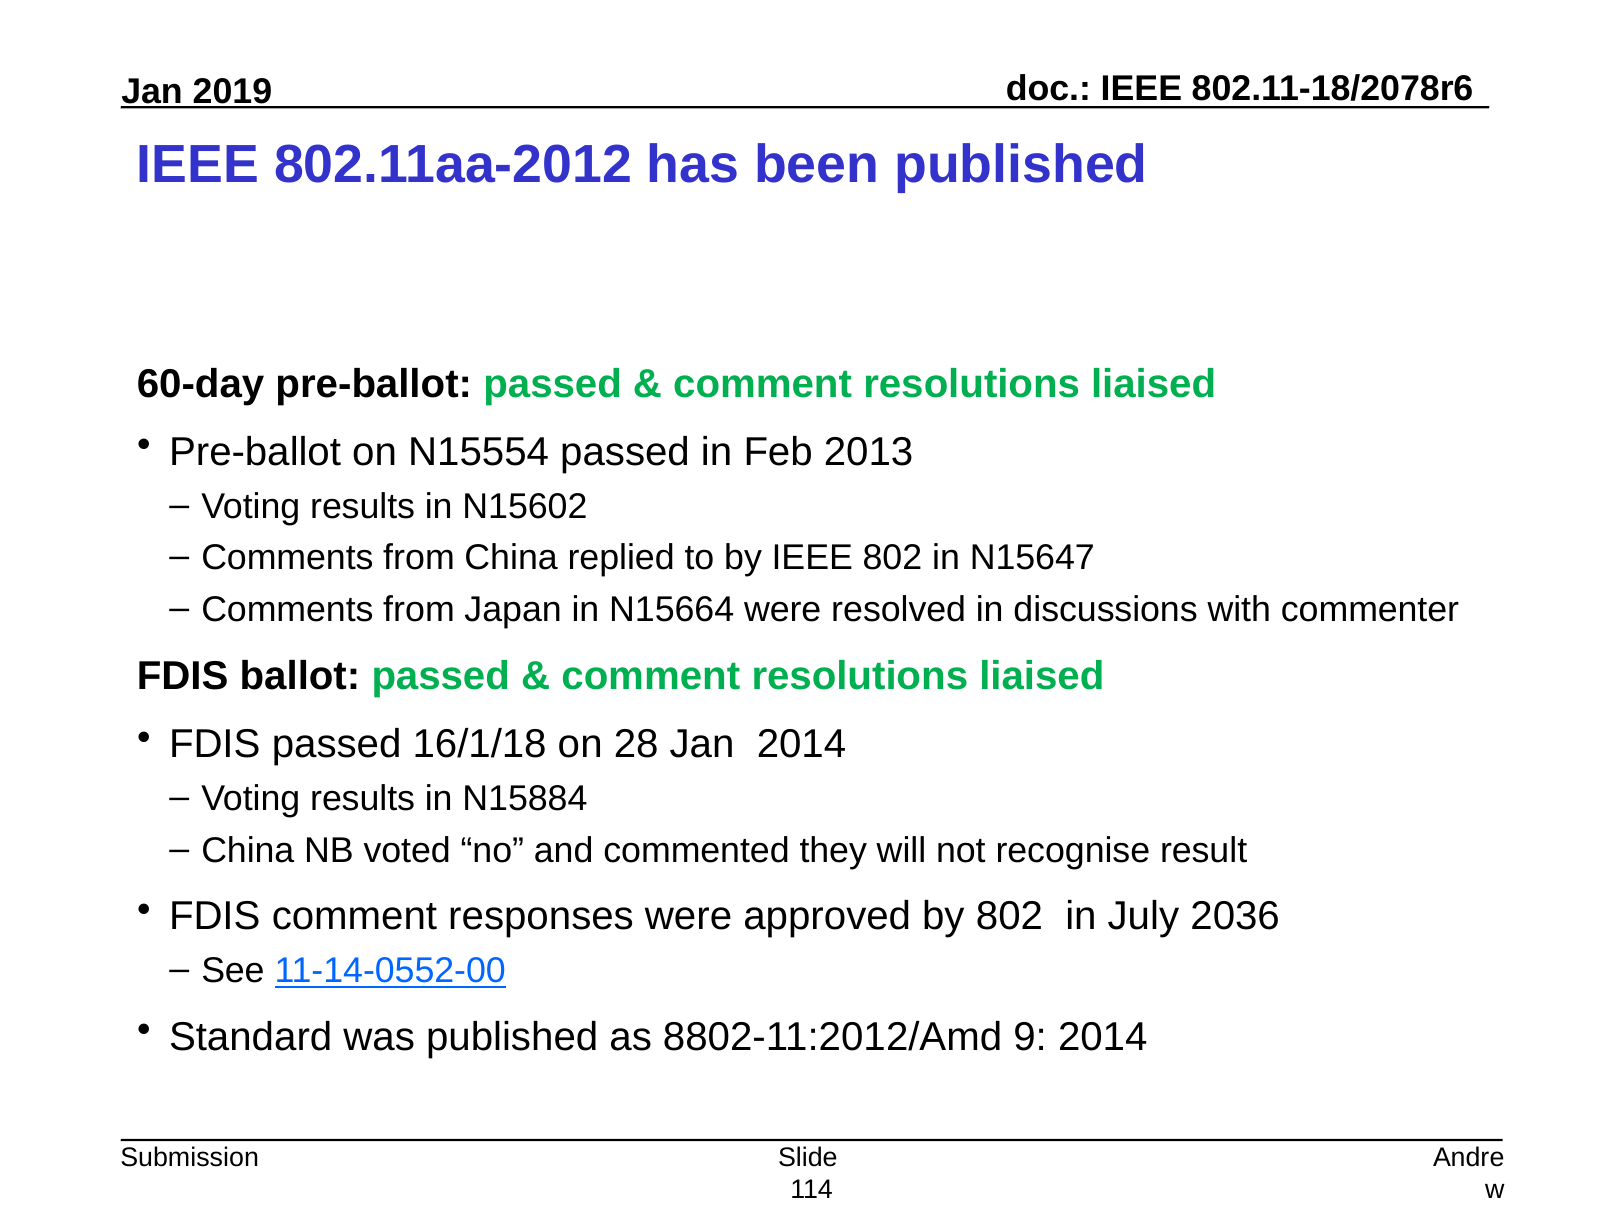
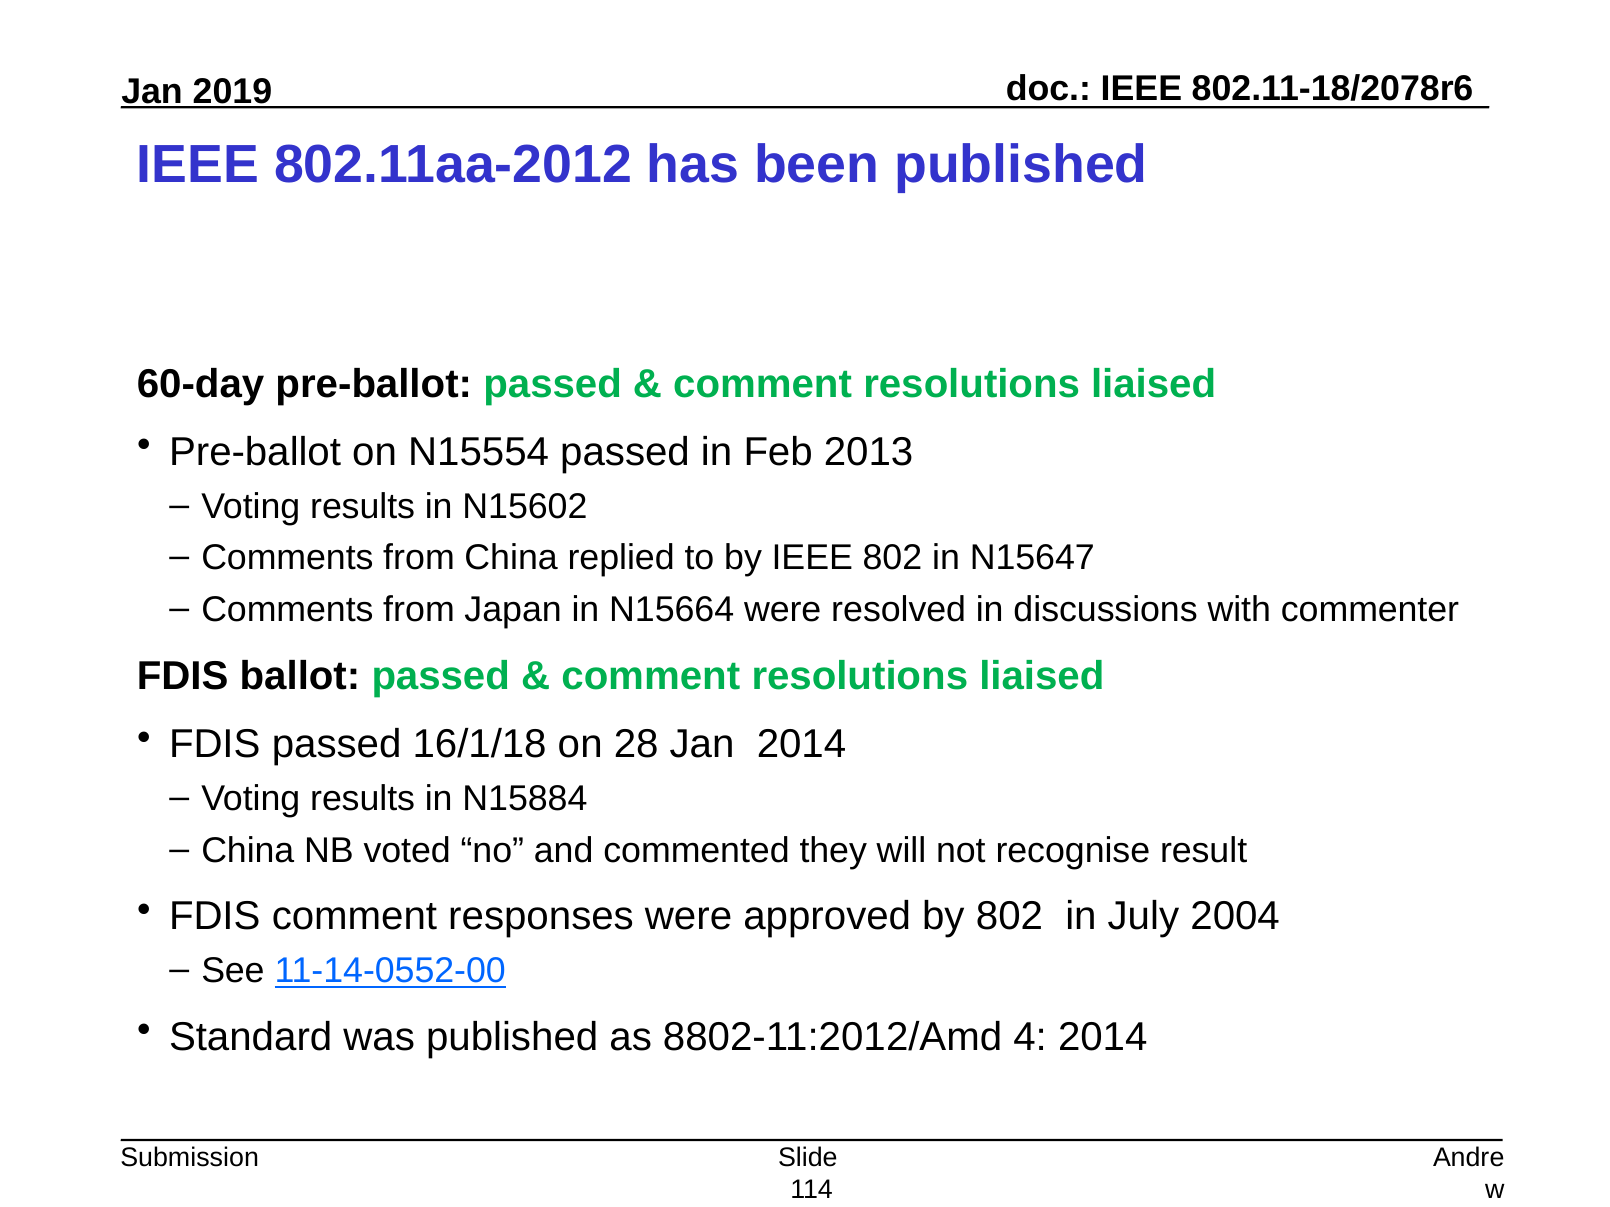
2036: 2036 -> 2004
9: 9 -> 4
